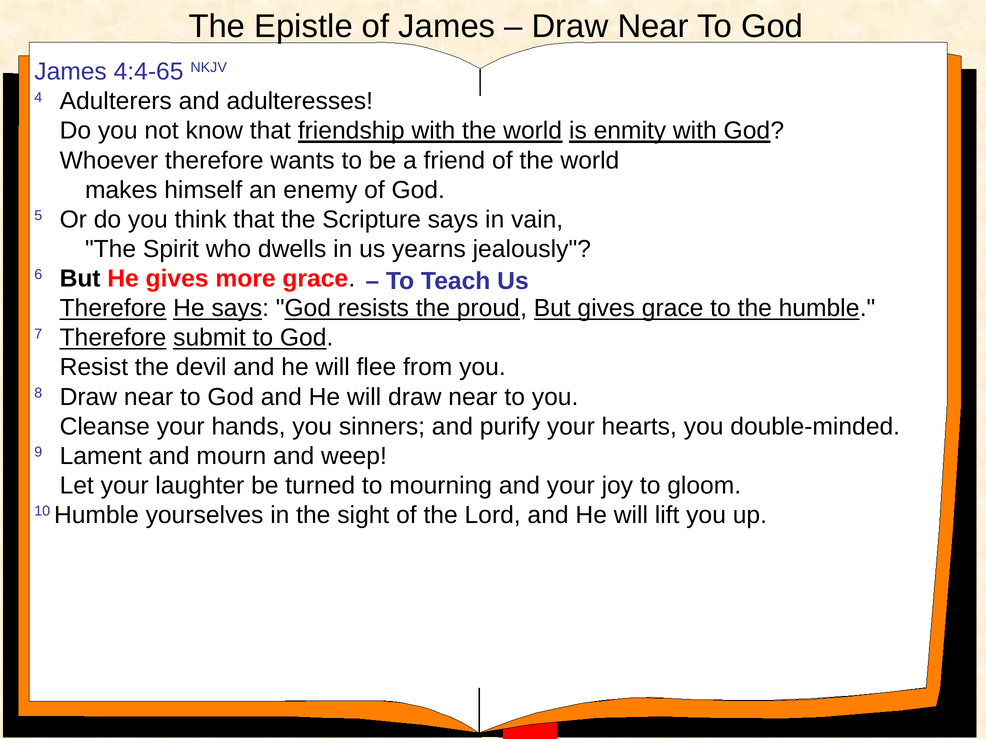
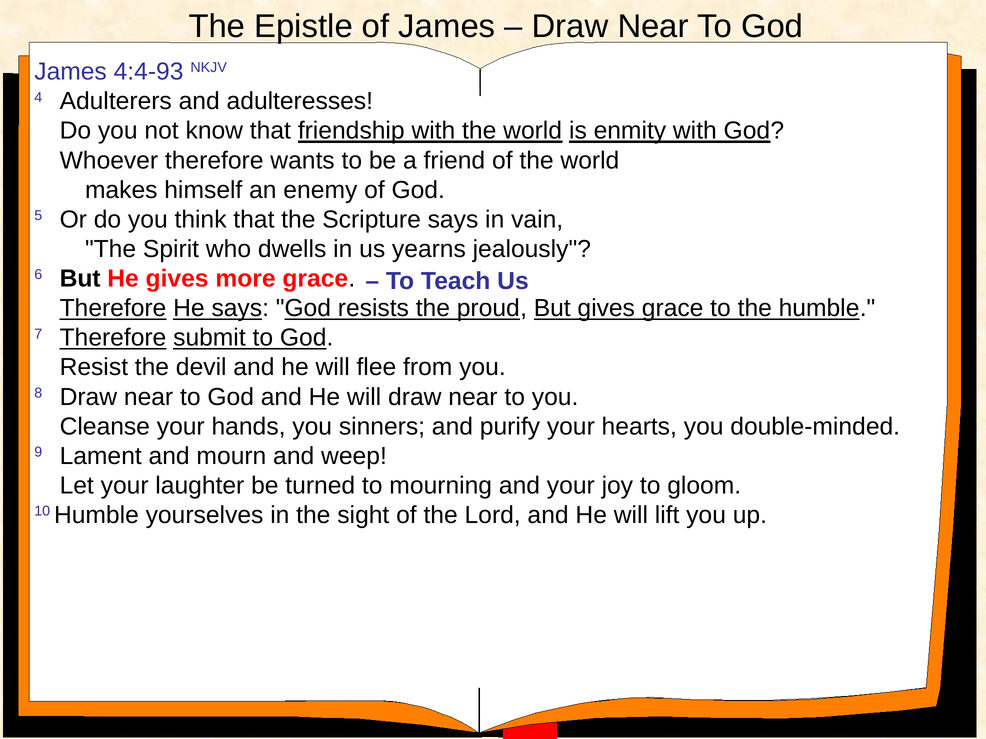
4:4-65: 4:4-65 -> 4:4-93
